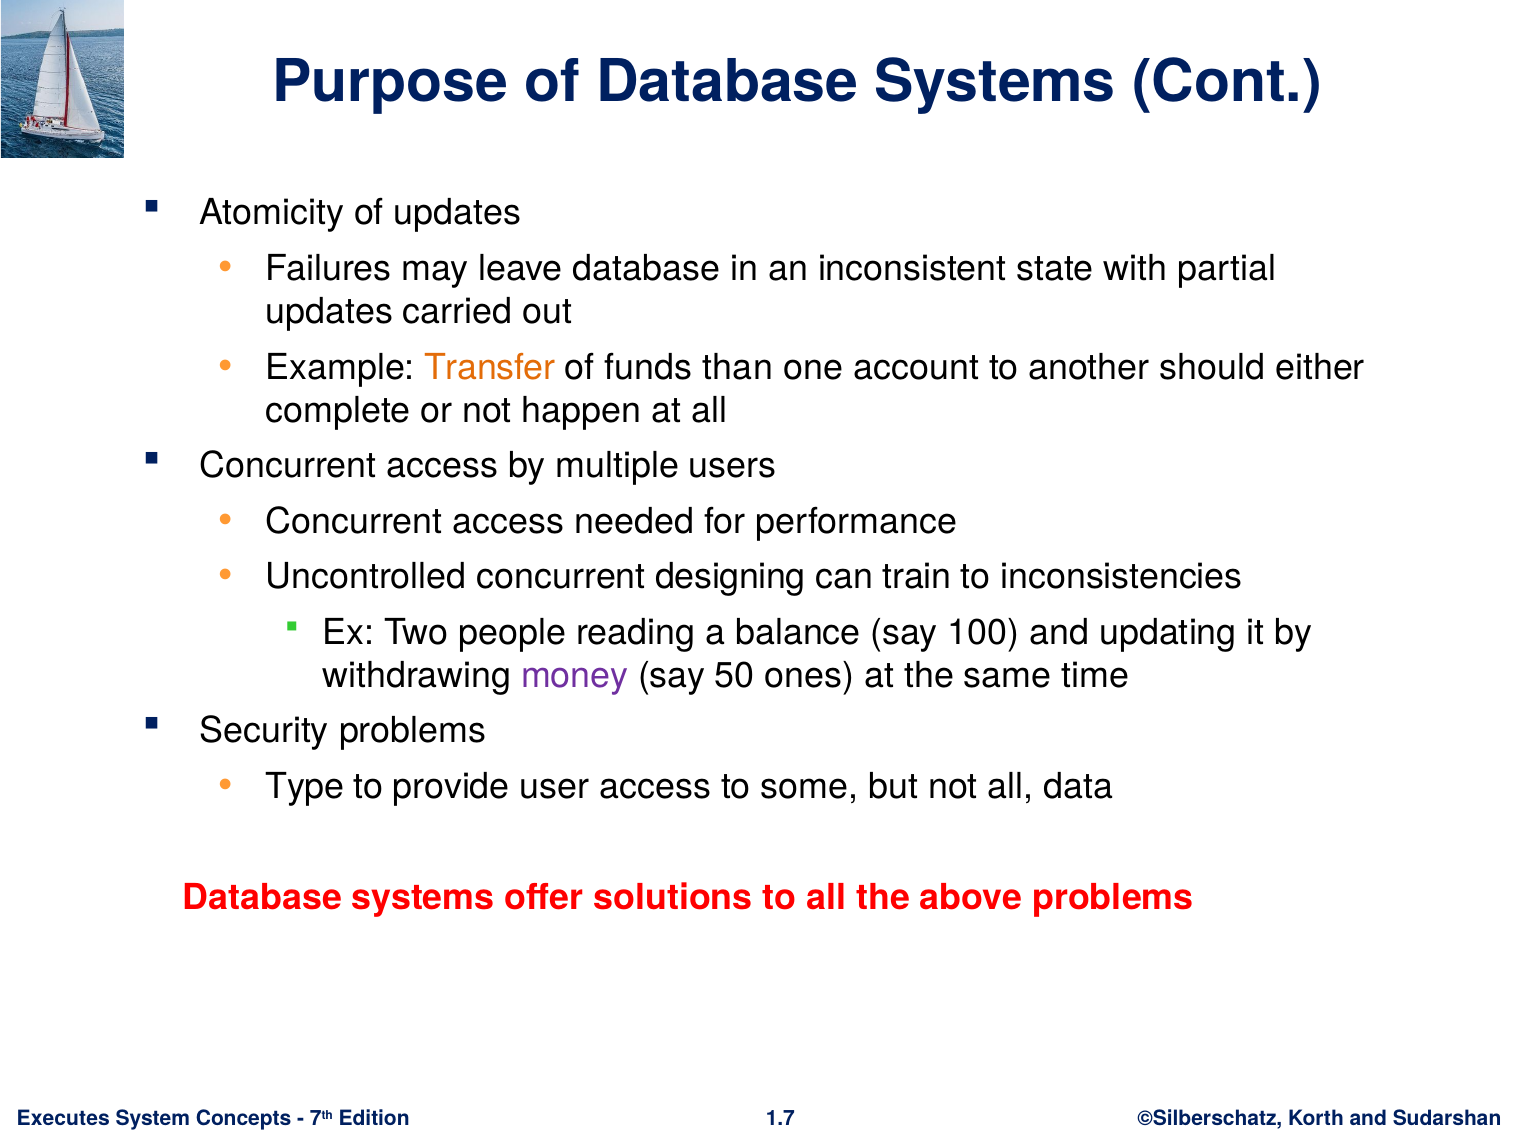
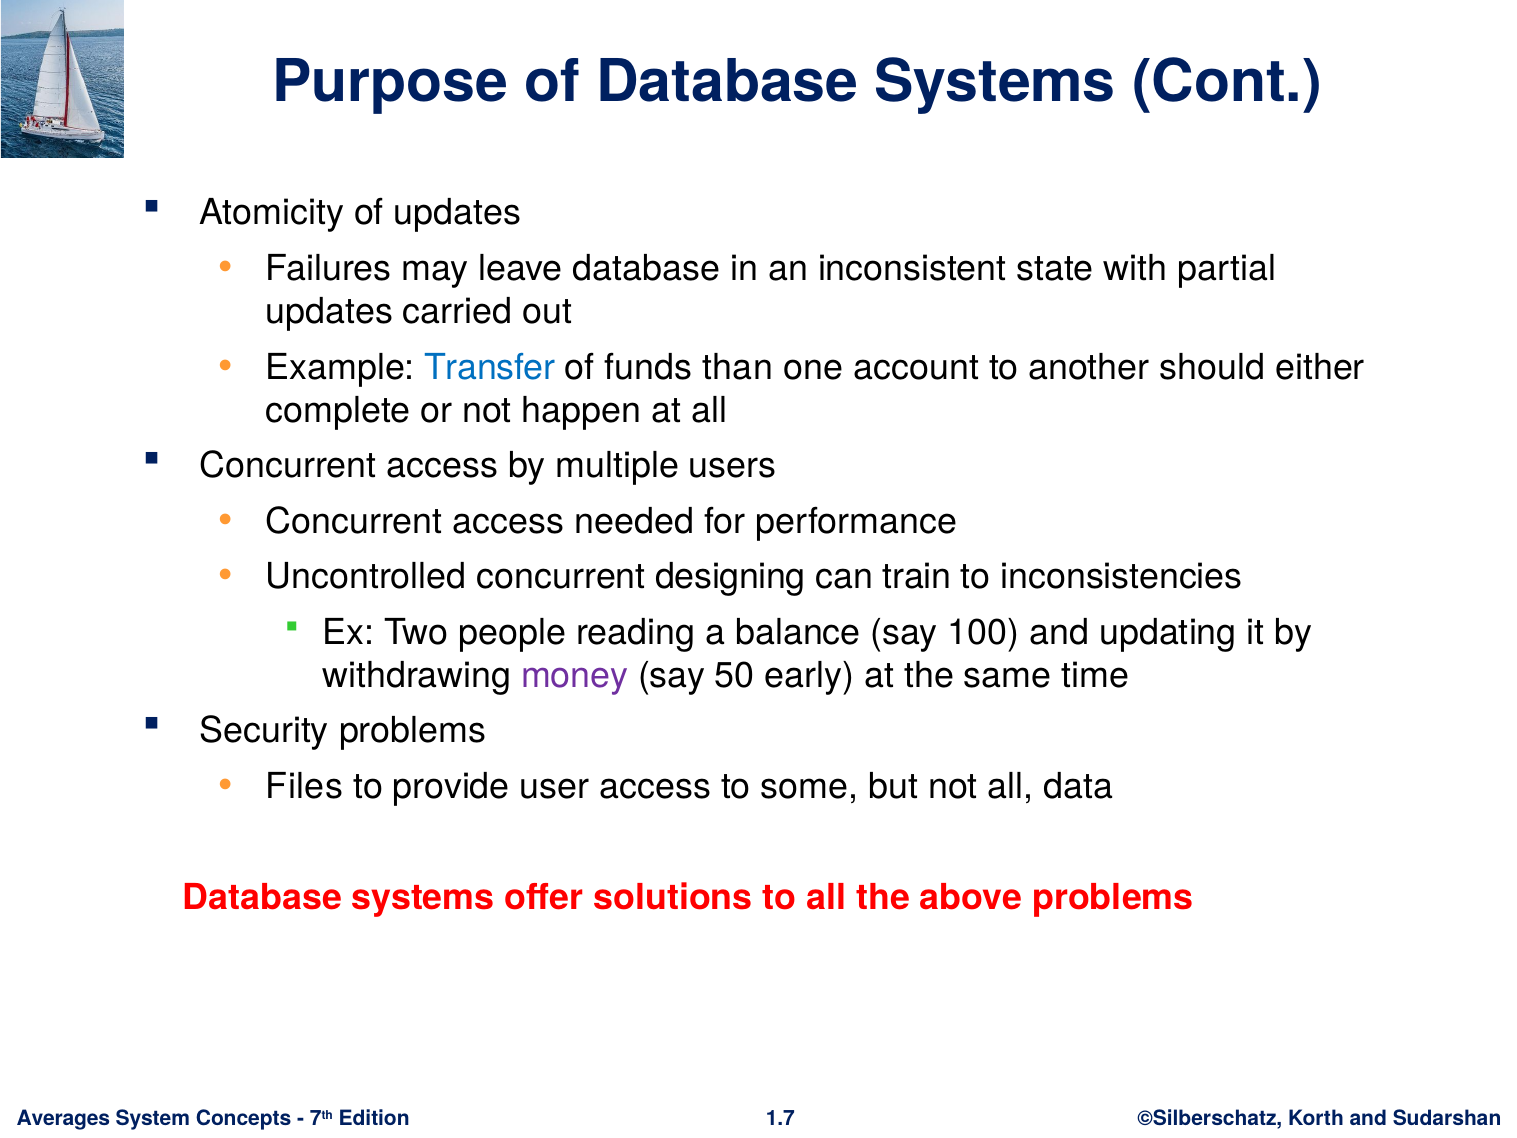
Transfer colour: orange -> blue
ones: ones -> early
Type: Type -> Files
Executes: Executes -> Averages
